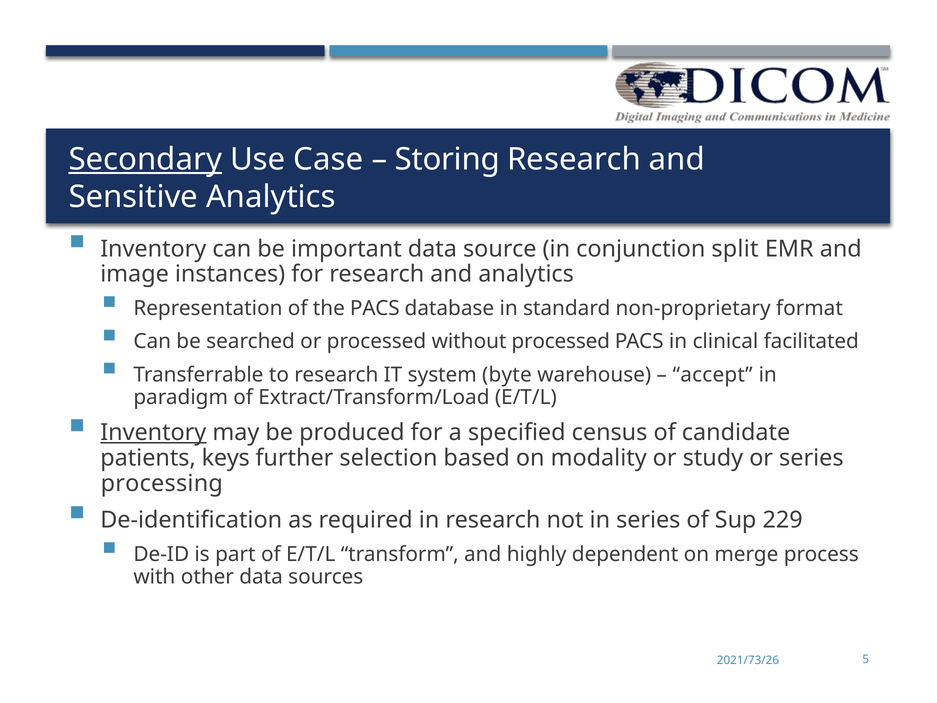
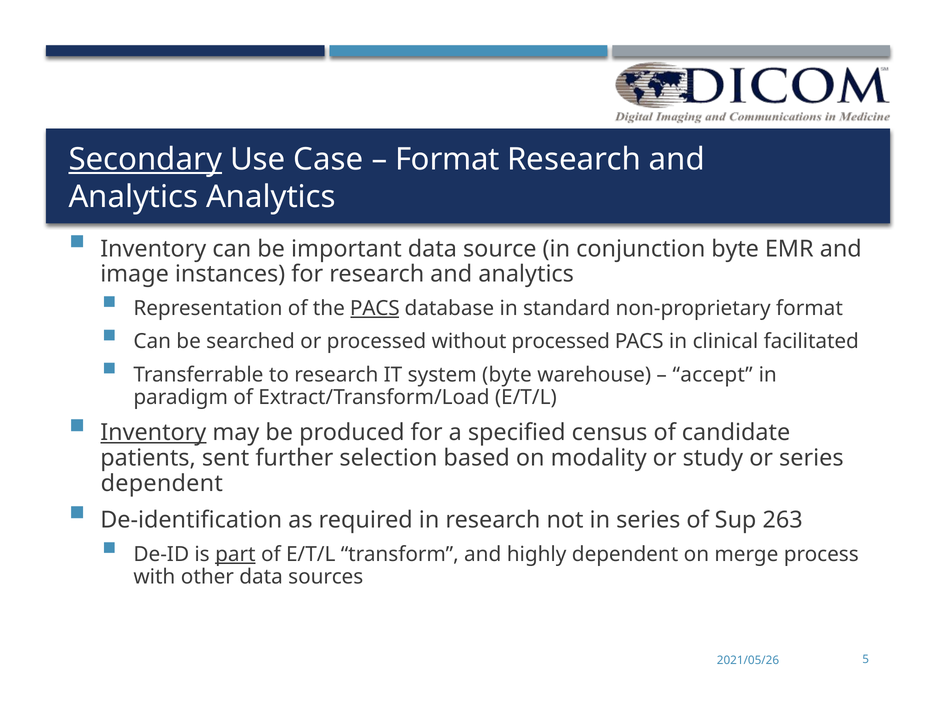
Storing at (447, 160): Storing -> Format
Sensitive at (133, 197): Sensitive -> Analytics
conjunction split: split -> byte
PACS at (375, 308) underline: none -> present
keys: keys -> sent
processing at (162, 483): processing -> dependent
229: 229 -> 263
part underline: none -> present
2021/73/26: 2021/73/26 -> 2021/05/26
